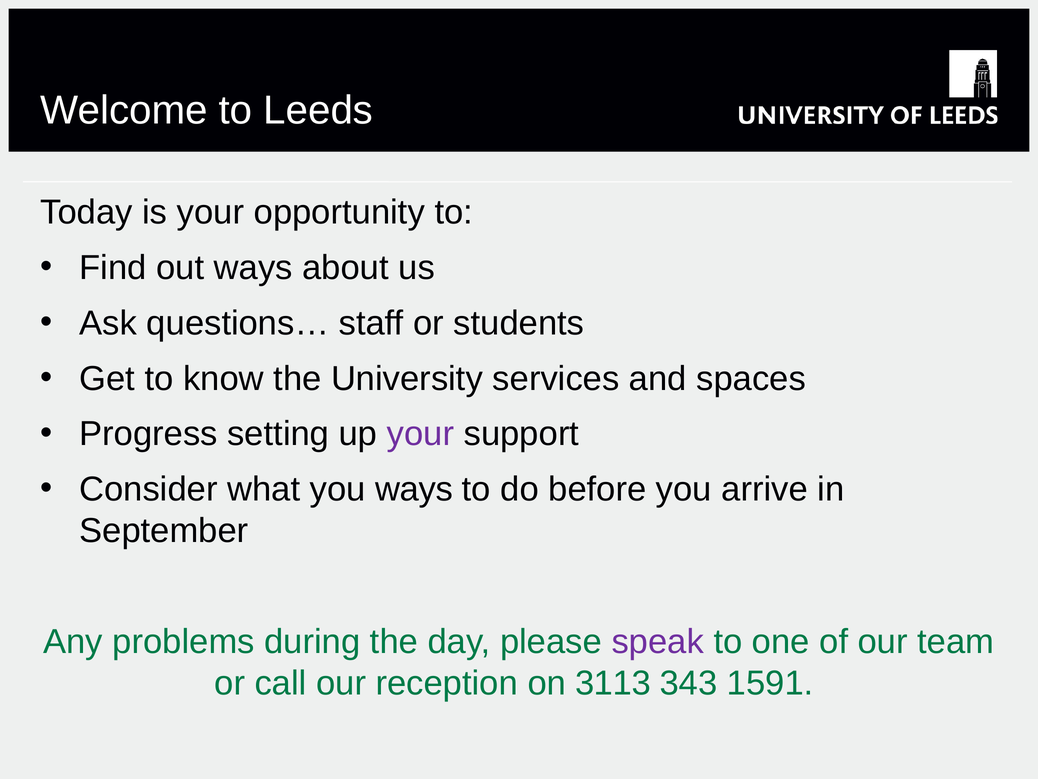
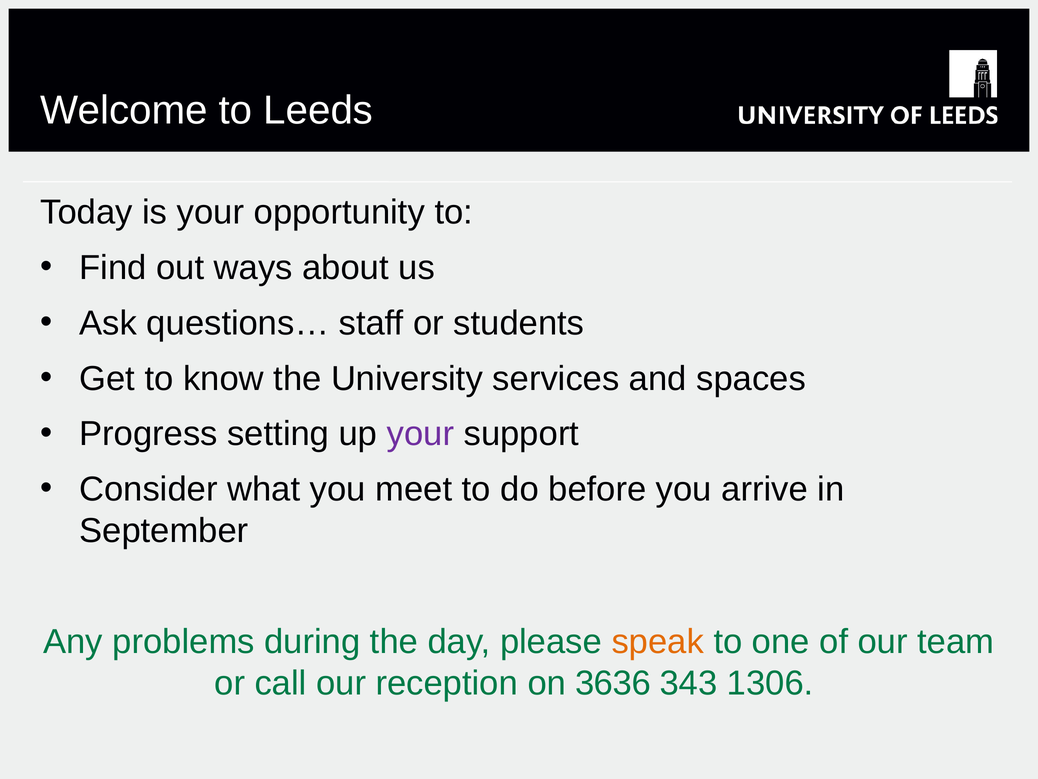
you ways: ways -> meet
speak colour: purple -> orange
3113: 3113 -> 3636
1591: 1591 -> 1306
